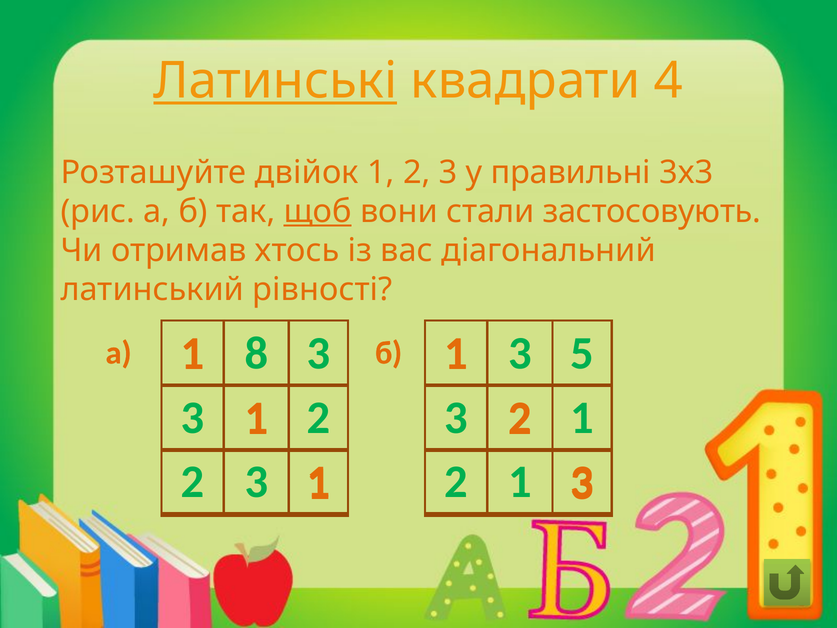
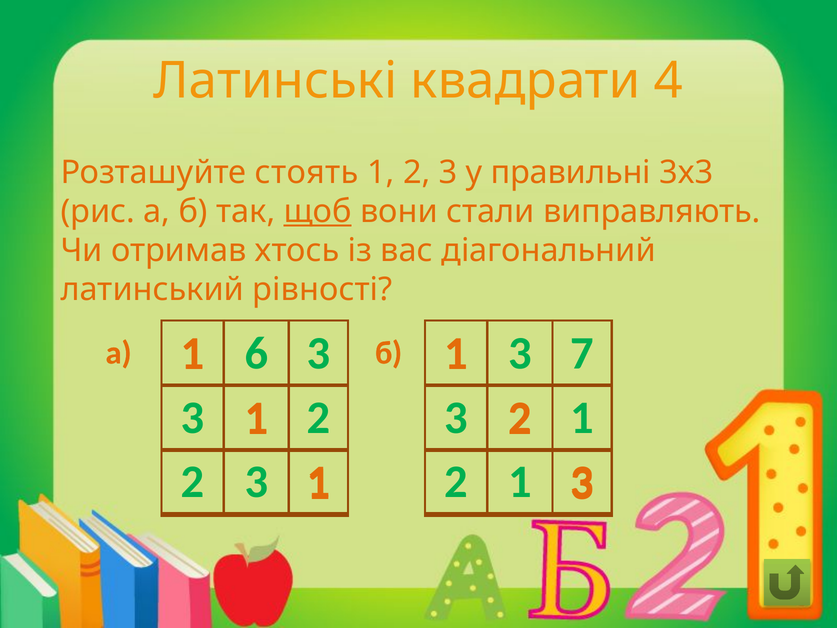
Латинські underline: present -> none
двійок: двійок -> стоять
застосовують: застосовують -> виправляють
8: 8 -> 6
5: 5 -> 7
